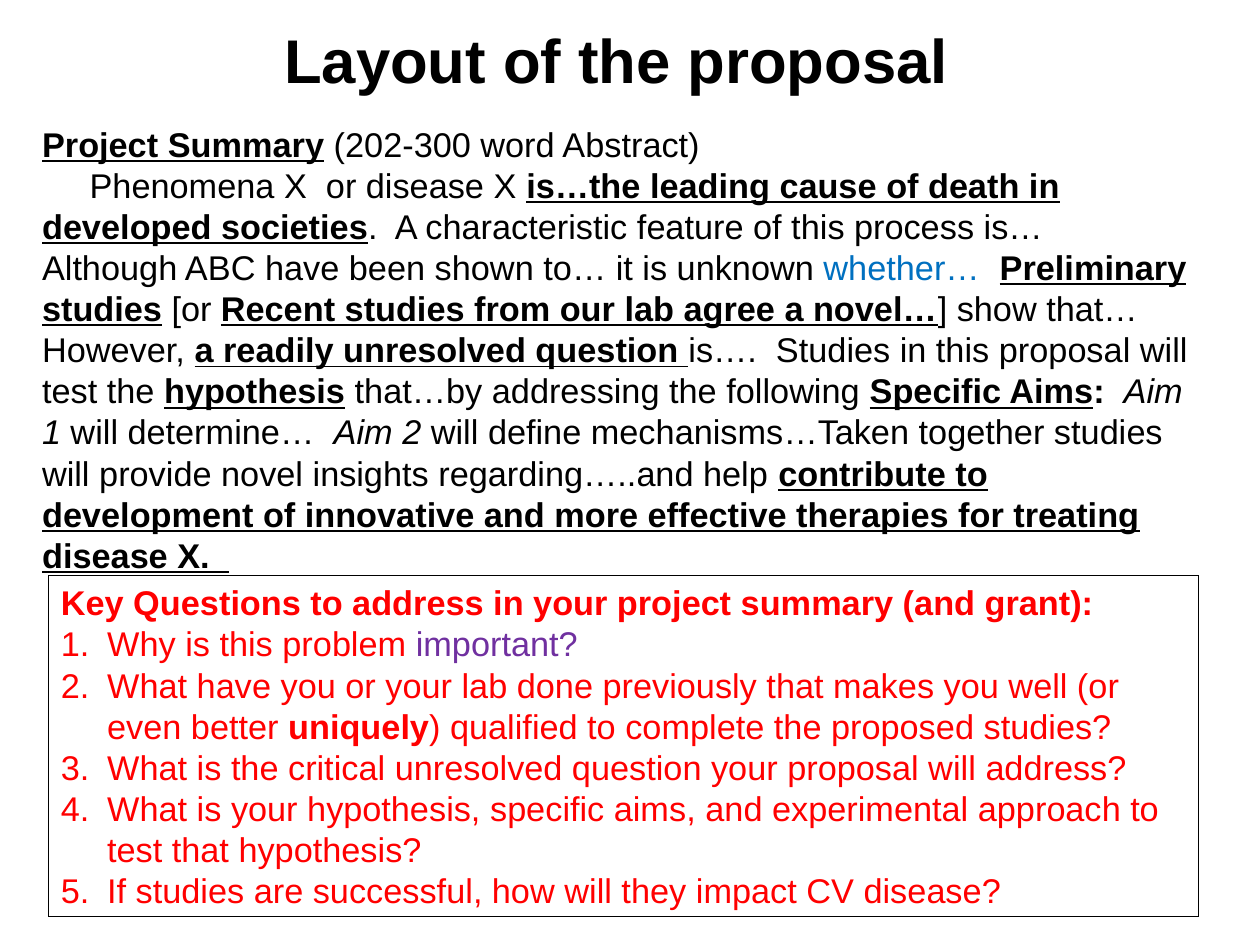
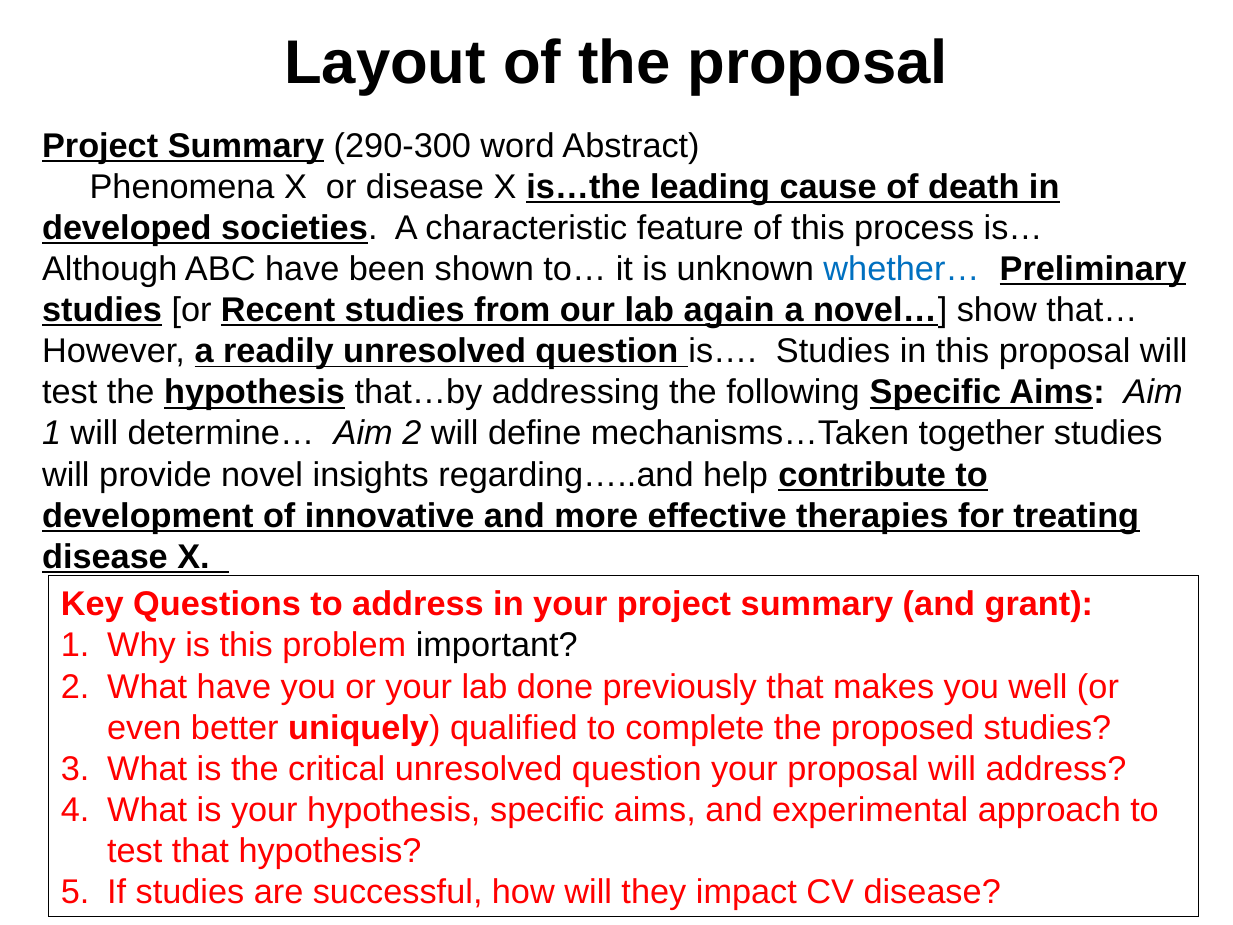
202-300: 202-300 -> 290-300
agree: agree -> again
important colour: purple -> black
